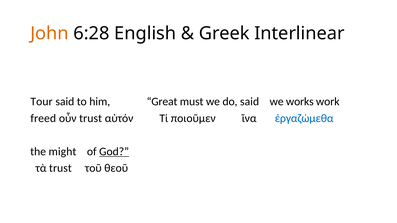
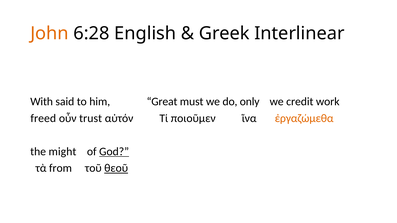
Tour: Tour -> With
do said: said -> only
works: works -> credit
ἐργαζώμεθα colour: blue -> orange
τὰ trust: trust -> from
θεοῦ underline: none -> present
